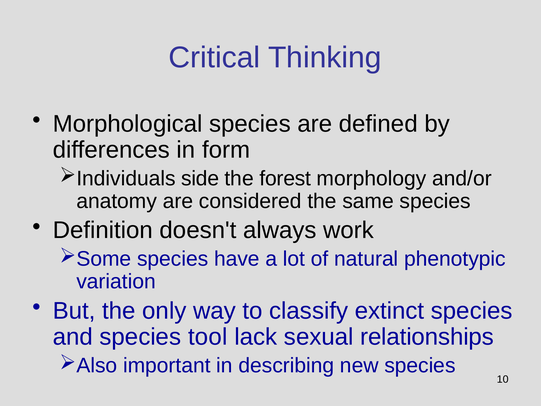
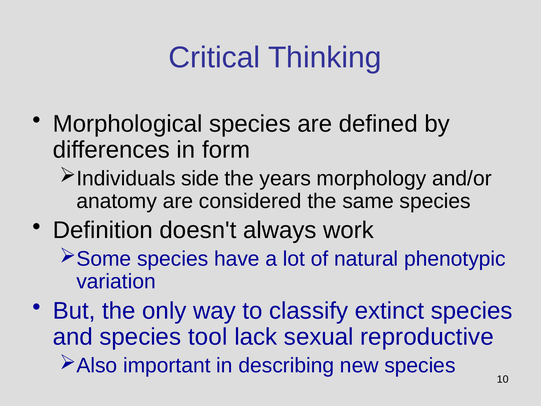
forest: forest -> years
relationships: relationships -> reproductive
